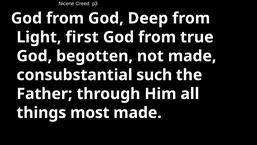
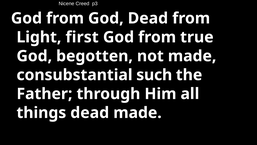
God Deep: Deep -> Dead
things most: most -> dead
